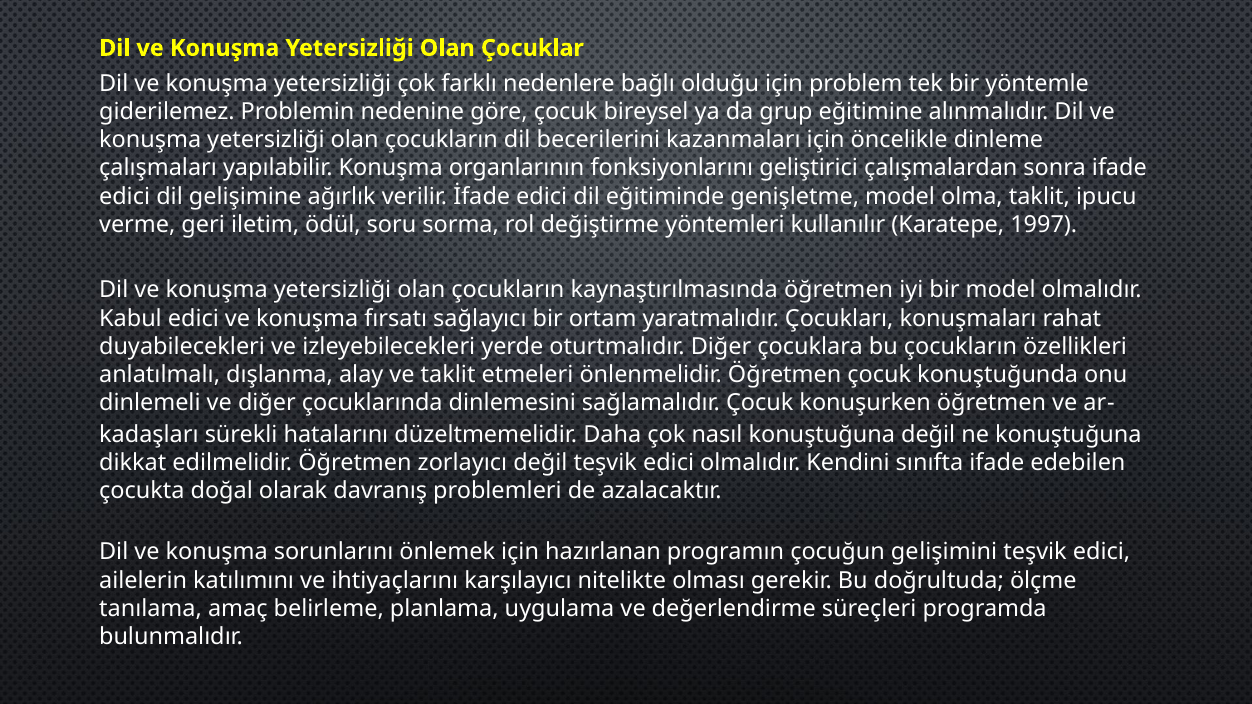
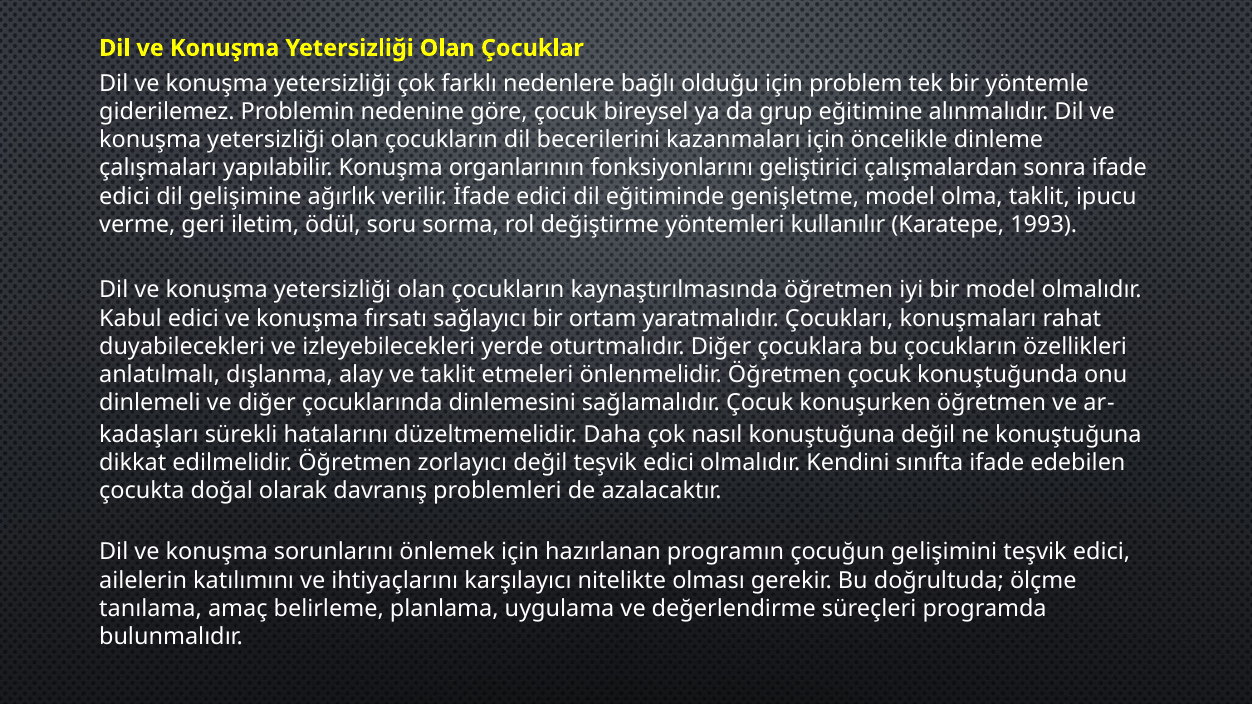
1997: 1997 -> 1993
